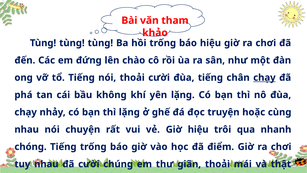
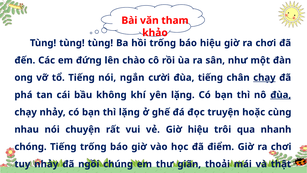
nói thoải: thoải -> ngắn
đùa at (281, 95) underline: none -> present
tuy nhau: nhau -> nhảy
đã cười: cười -> ngồi
